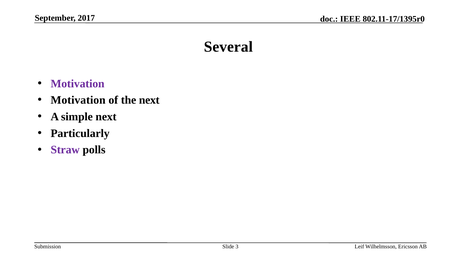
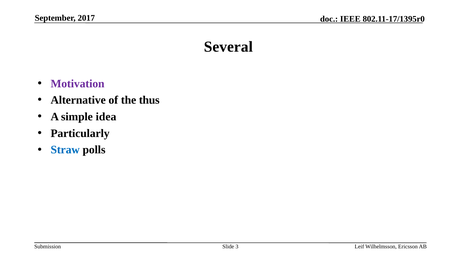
Motivation at (78, 100): Motivation -> Alternative
the next: next -> thus
simple next: next -> idea
Straw colour: purple -> blue
